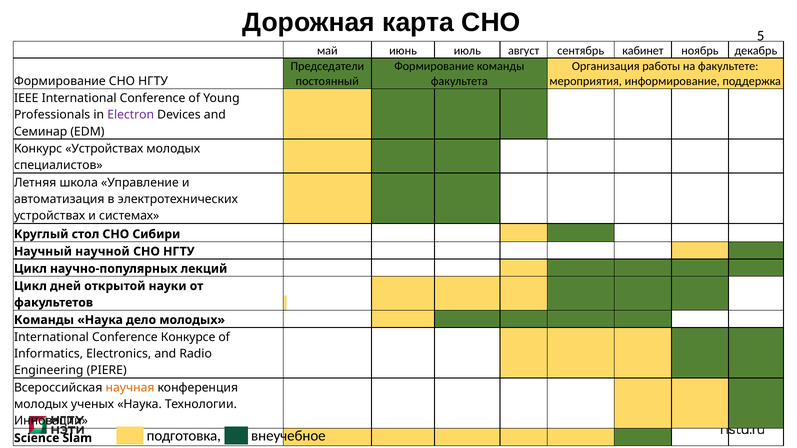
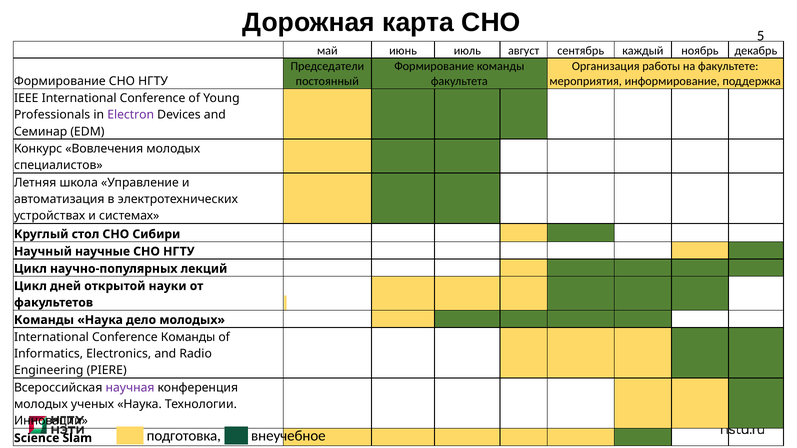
кабинет: кабинет -> каждый
Конкурс Устройствах: Устройствах -> Вовлечения
научной: научной -> научные
Conference Конкурсе: Конкурсе -> Команды
научная colour: orange -> purple
